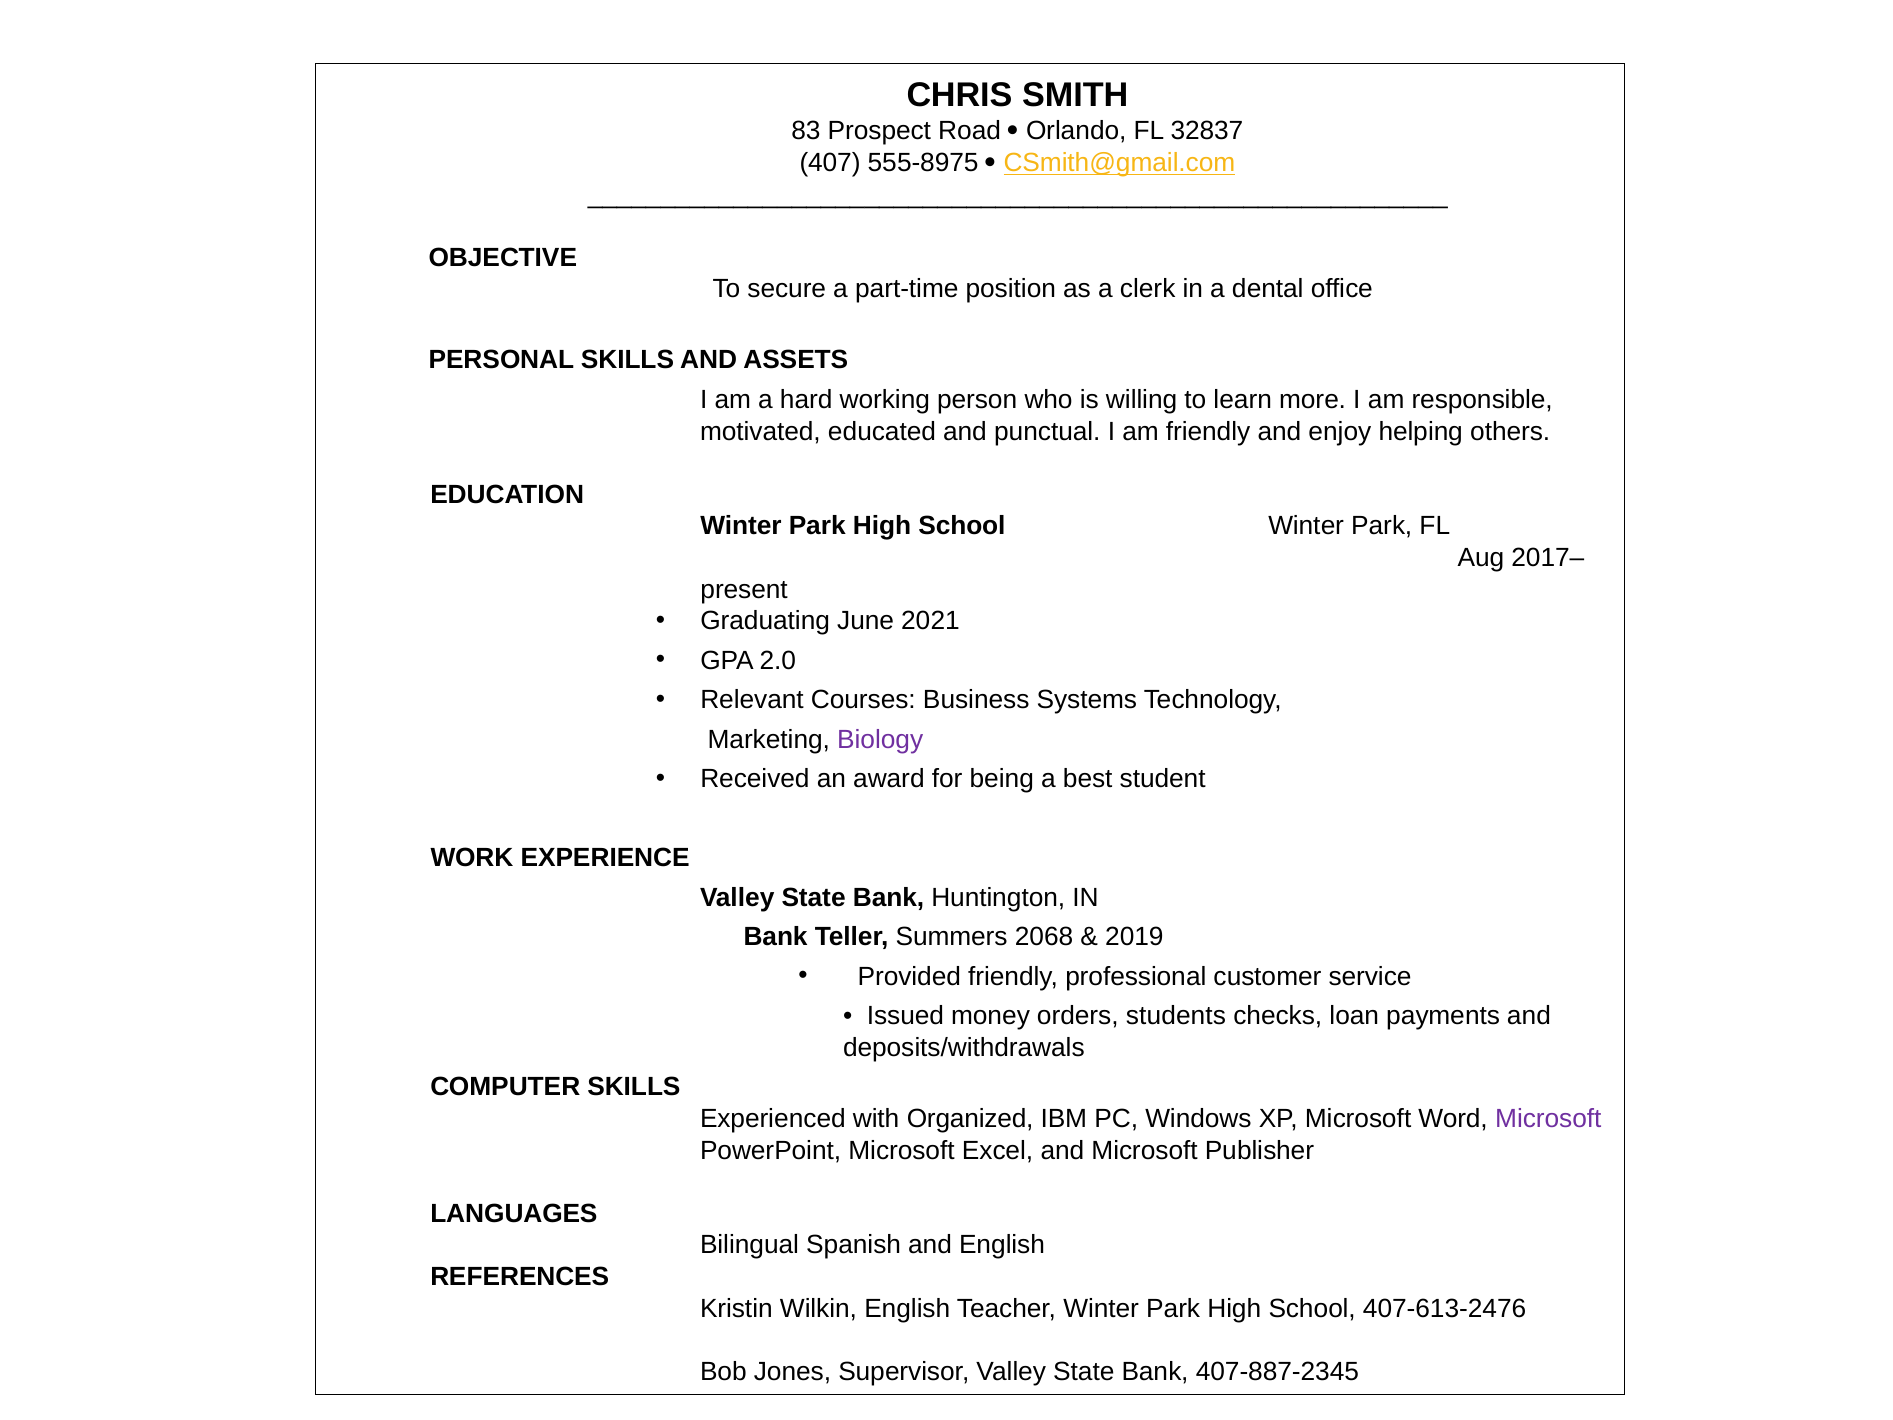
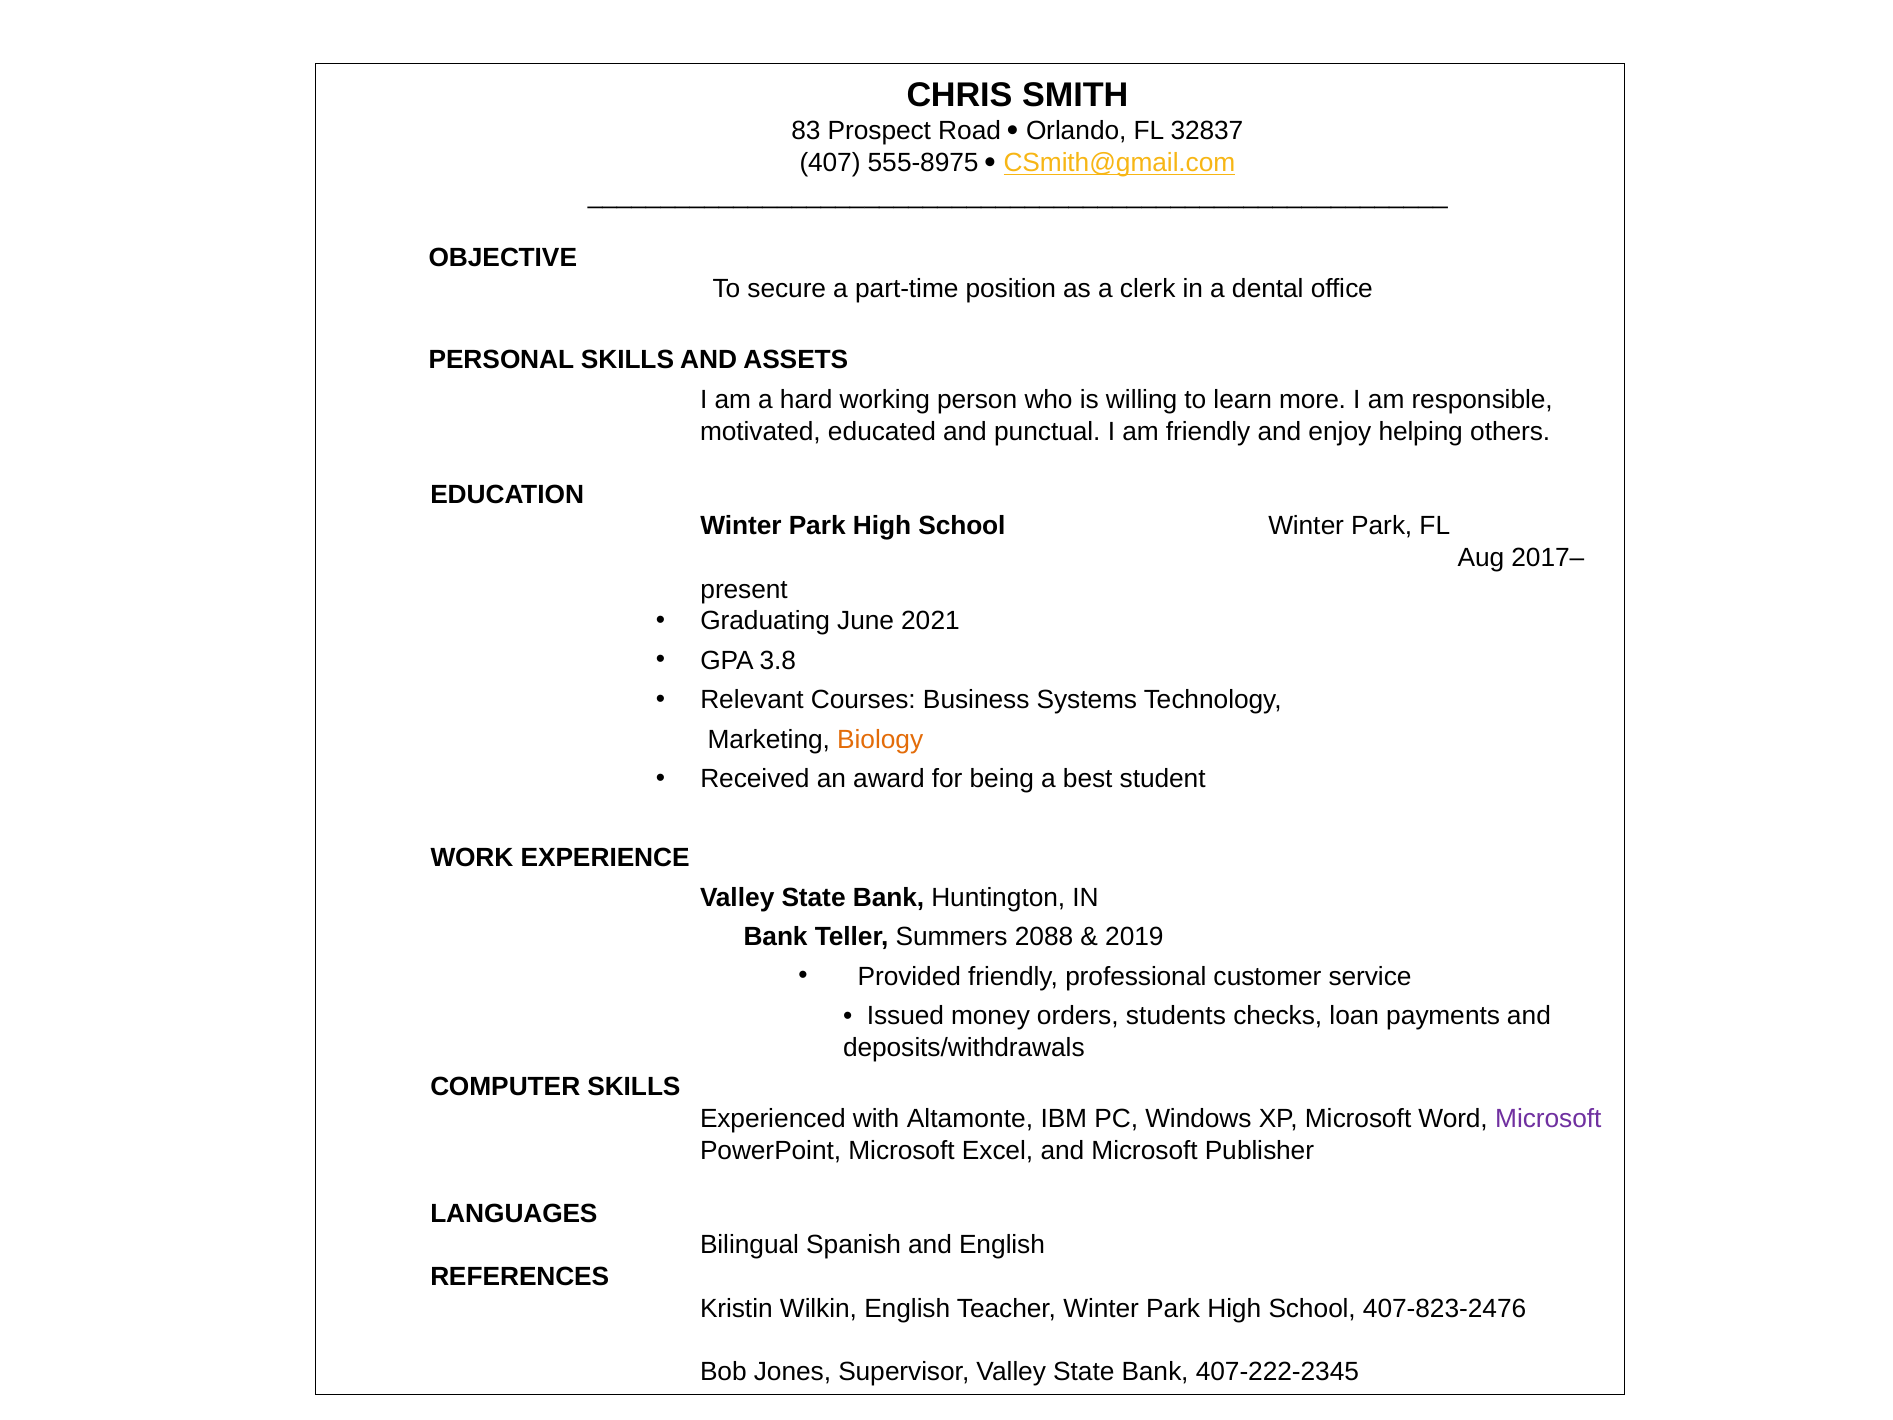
2.0: 2.0 -> 3.8
Biology colour: purple -> orange
2068: 2068 -> 2088
Organized: Organized -> Altamonte
407-613-2476: 407-613-2476 -> 407-823-2476
407-887-2345: 407-887-2345 -> 407-222-2345
